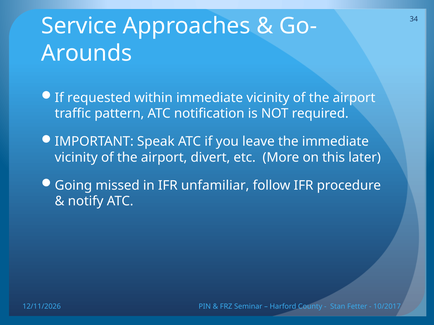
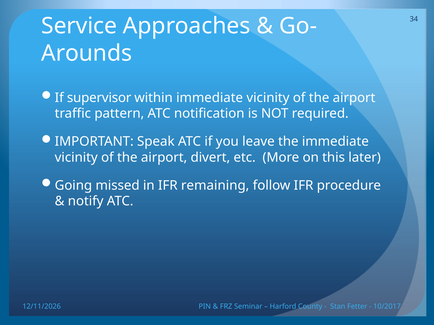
requested: requested -> supervisor
unfamiliar: unfamiliar -> remaining
